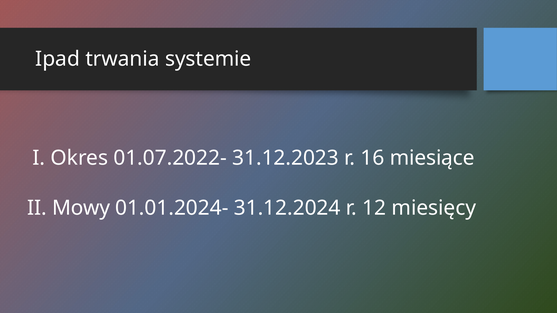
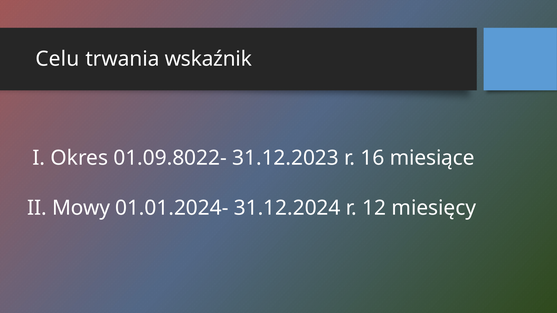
Ipad: Ipad -> Celu
systemie: systemie -> wskaźnik
01.07.2022-: 01.07.2022- -> 01.09.8022-
